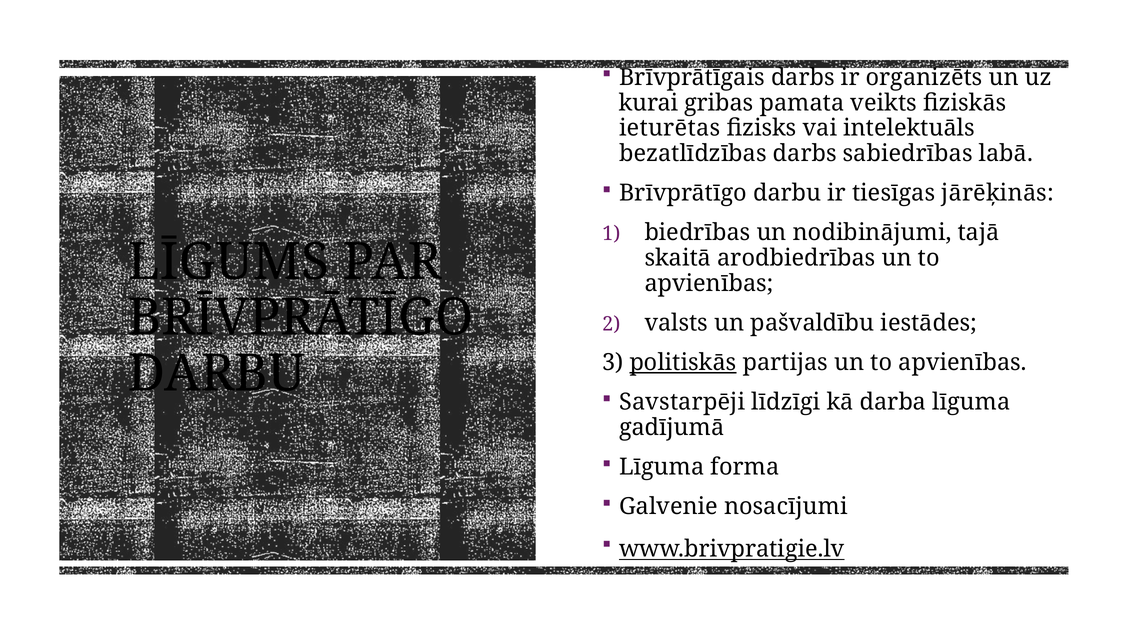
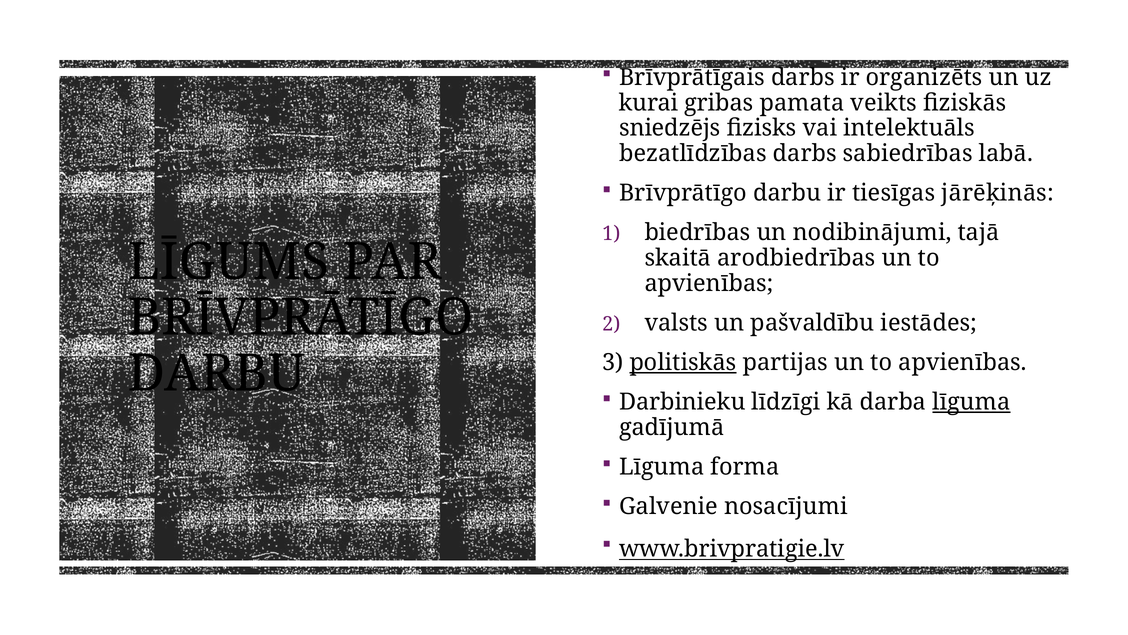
ieturētas: ieturētas -> sniedzējs
Savstarpēji: Savstarpēji -> Darbinieku
līguma at (971, 402) underline: none -> present
